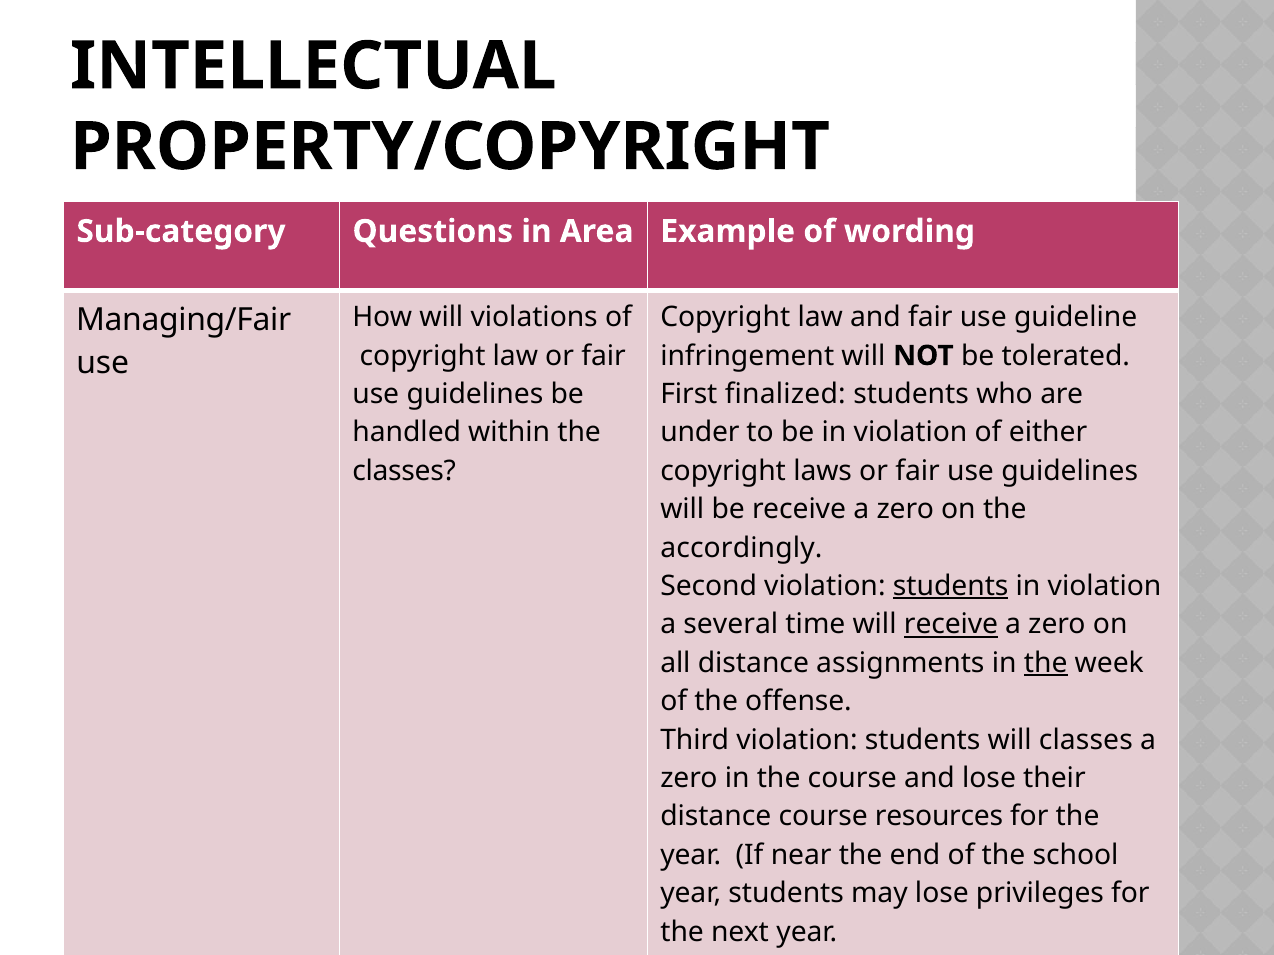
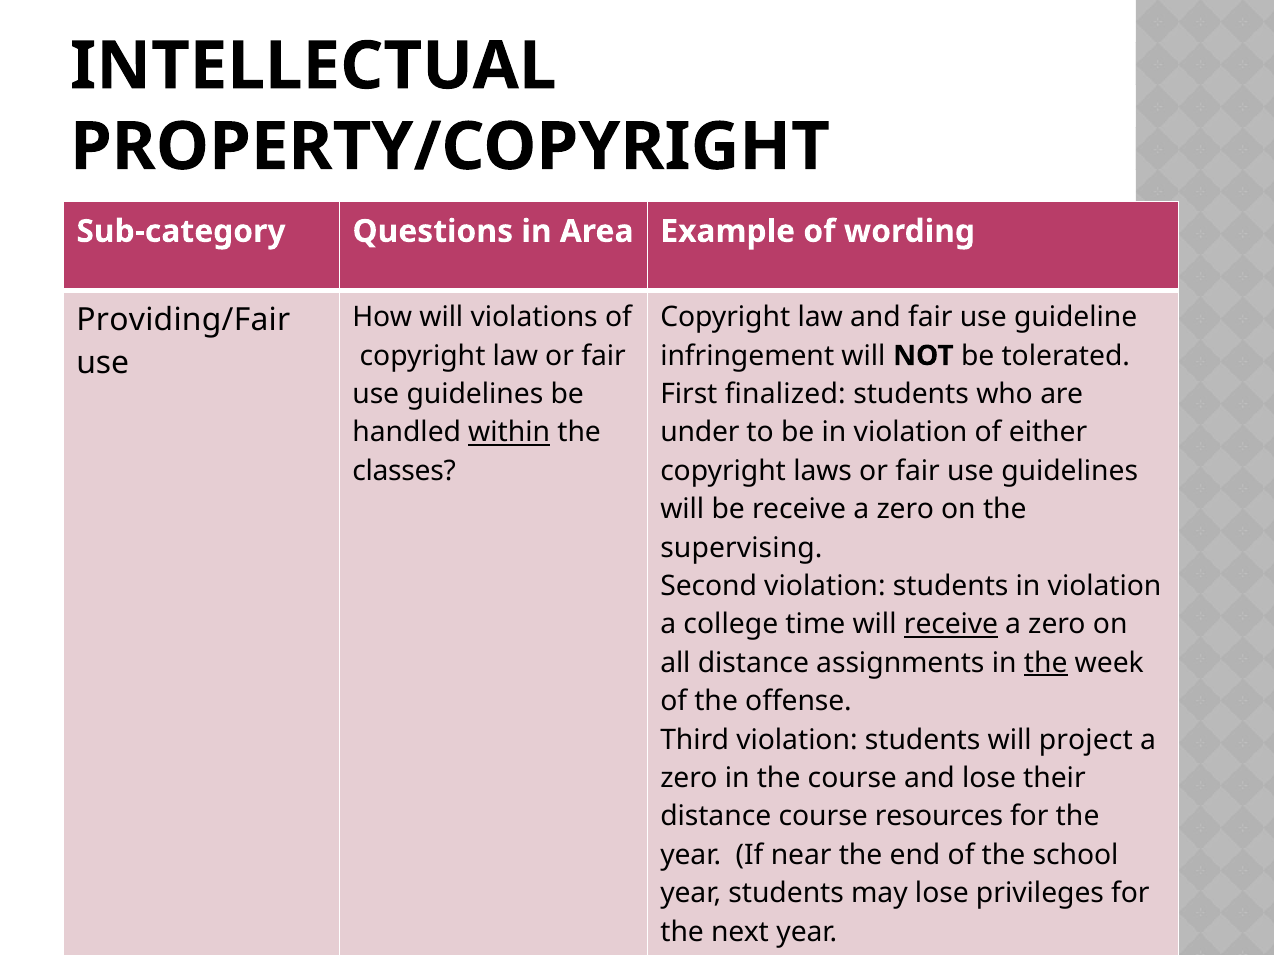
Managing/Fair: Managing/Fair -> Providing/Fair
within underline: none -> present
accordingly: accordingly -> supervising
students at (951, 586) underline: present -> none
several: several -> college
will classes: classes -> project
